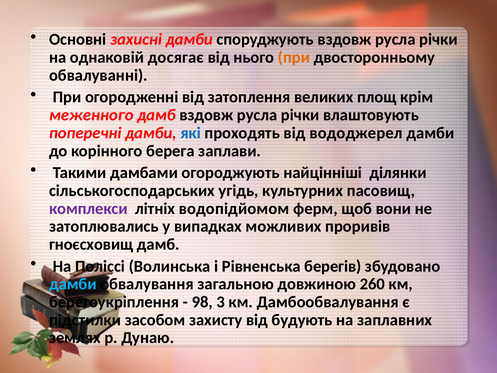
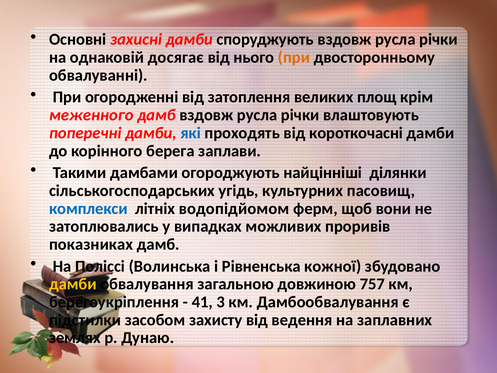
вододжерел: вододжерел -> короткочасні
комплекси colour: purple -> blue
гноєсховищ: гноєсховищ -> показниках
берегів: берегів -> кожної
дамби at (73, 284) colour: light blue -> yellow
260: 260 -> 757
98: 98 -> 41
будують: будують -> ведення
